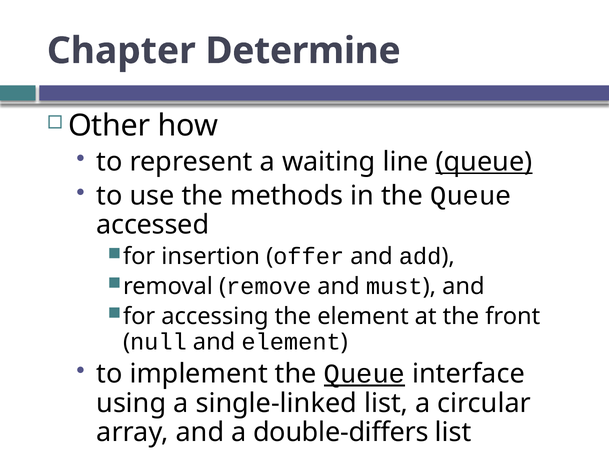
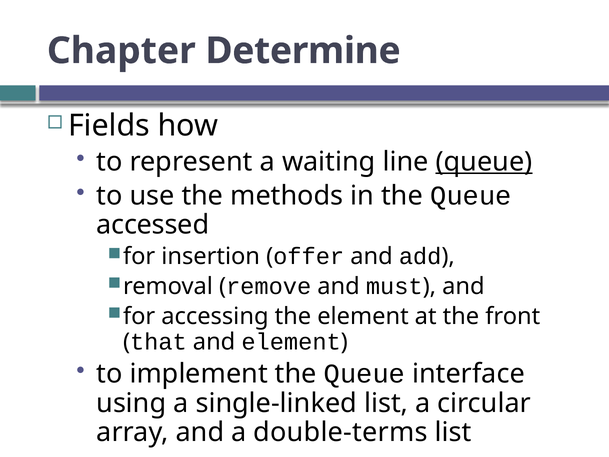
Other: Other -> Fields
null: null -> that
Queue at (364, 374) underline: present -> none
double-differs: double-differs -> double-terms
